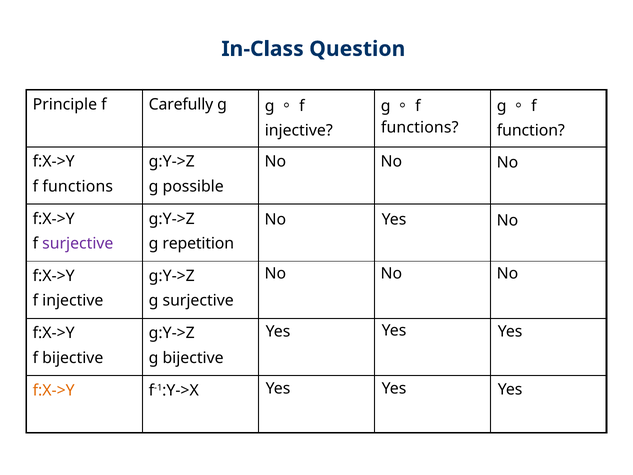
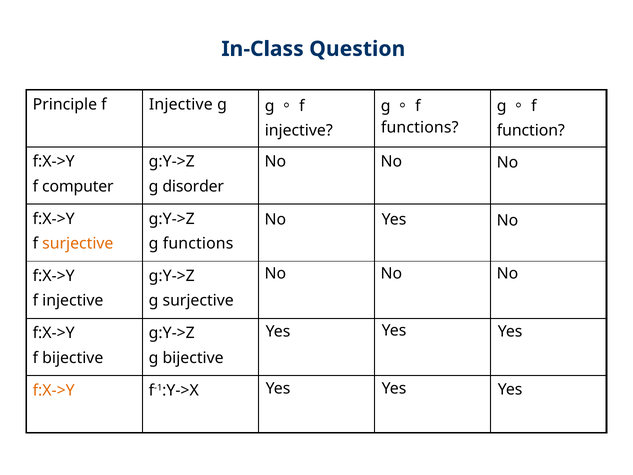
Carefully at (181, 104): Carefully -> Injective
functions at (78, 186): functions -> computer
possible: possible -> disorder
surjective at (78, 243) colour: purple -> orange
g repetition: repetition -> functions
